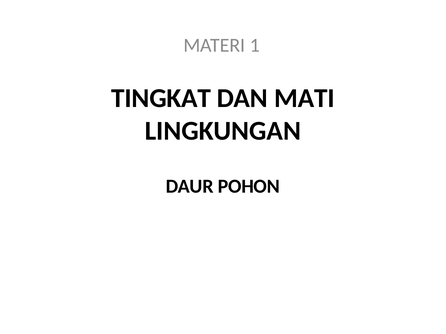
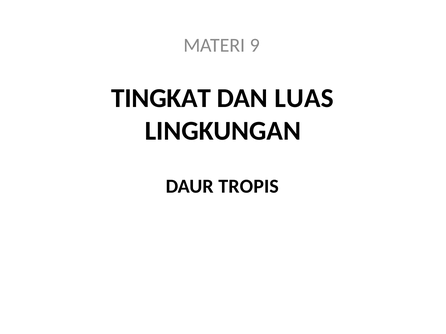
1: 1 -> 9
MATI: MATI -> LUAS
POHON: POHON -> TROPIS
